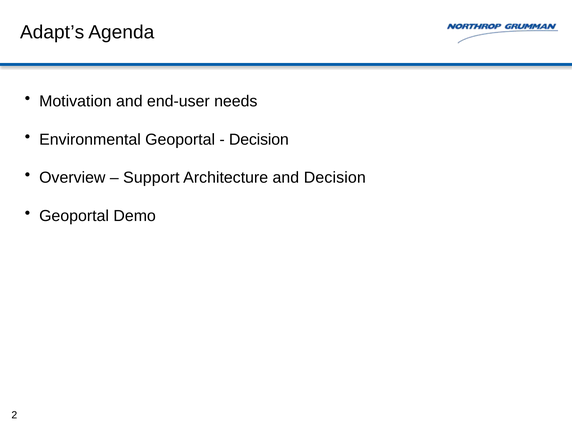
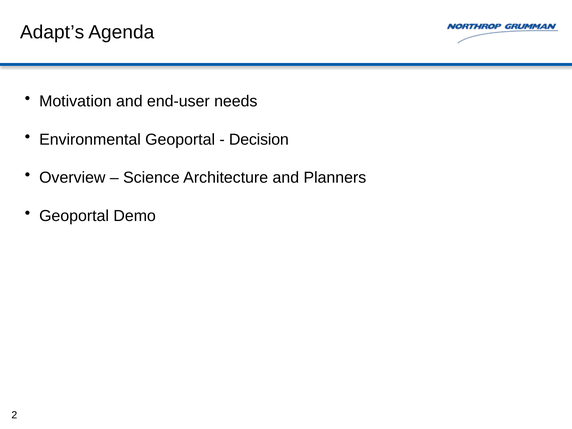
Support: Support -> Science
and Decision: Decision -> Planners
